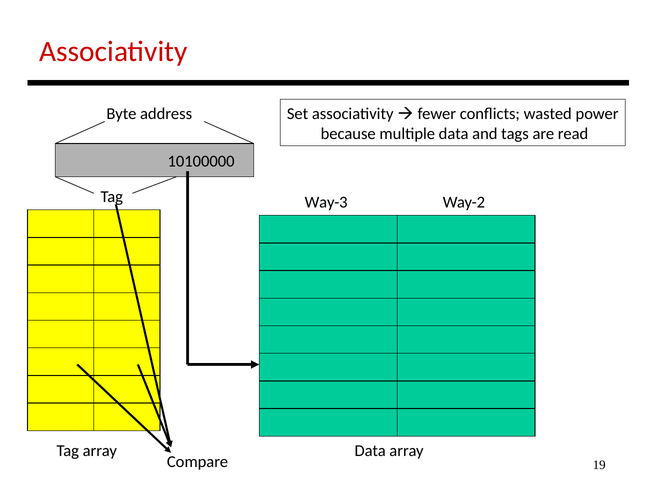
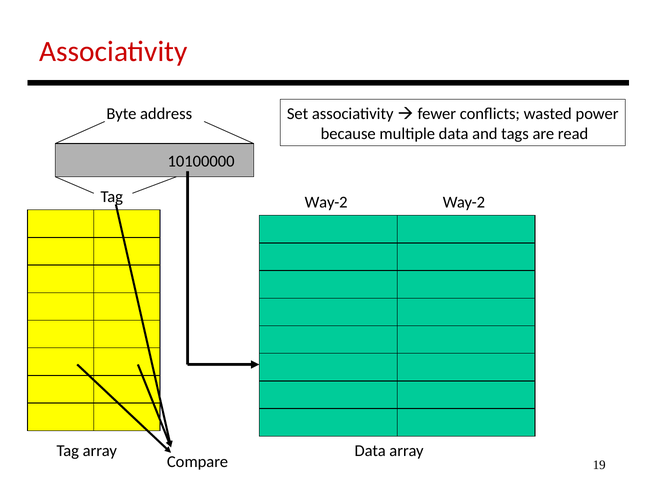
Way-3 at (326, 202): Way-3 -> Way-2
